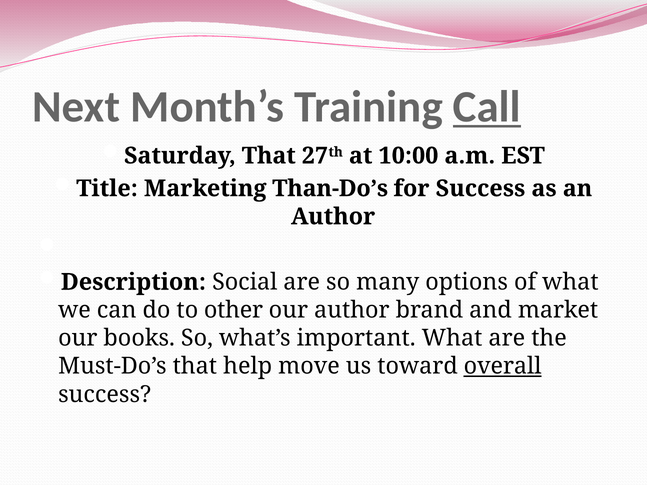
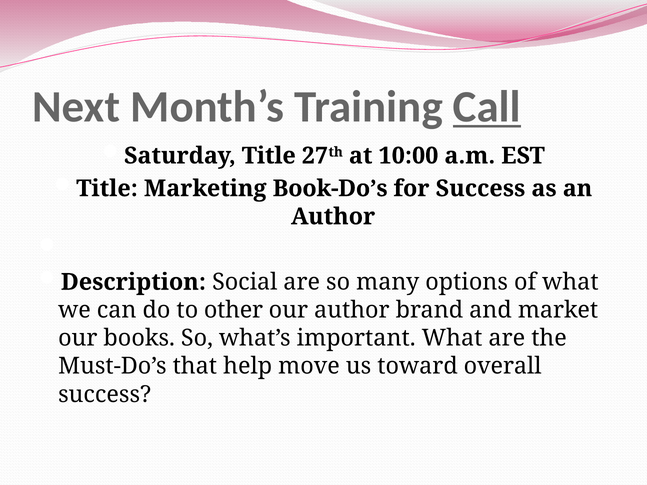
Saturday That: That -> Title
Than-Do’s: Than-Do’s -> Book-Do’s
overall underline: present -> none
